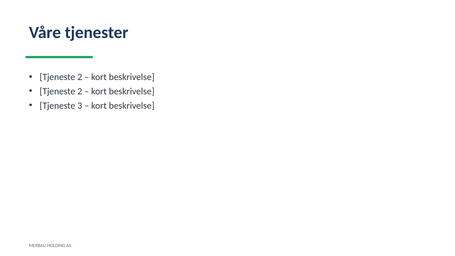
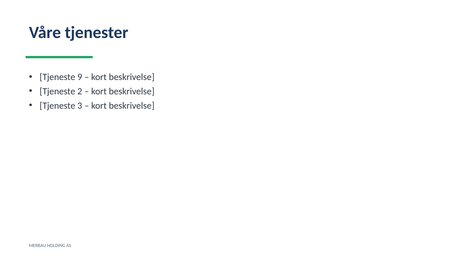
2 at (80, 77): 2 -> 9
